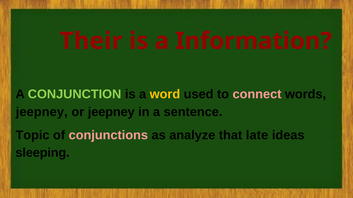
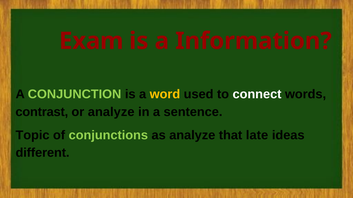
Their: Their -> Exam
connect colour: pink -> white
jeepney at (42, 112): jeepney -> contrast
or jeepney: jeepney -> analyze
conjunctions colour: pink -> light green
sleeping: sleeping -> different
